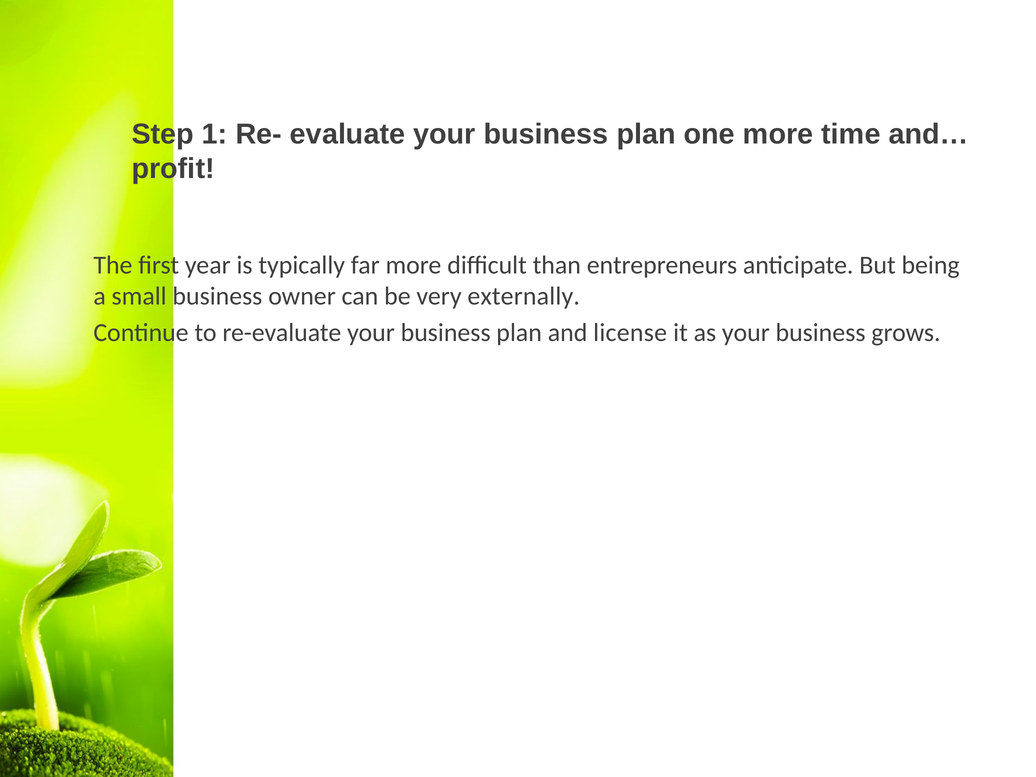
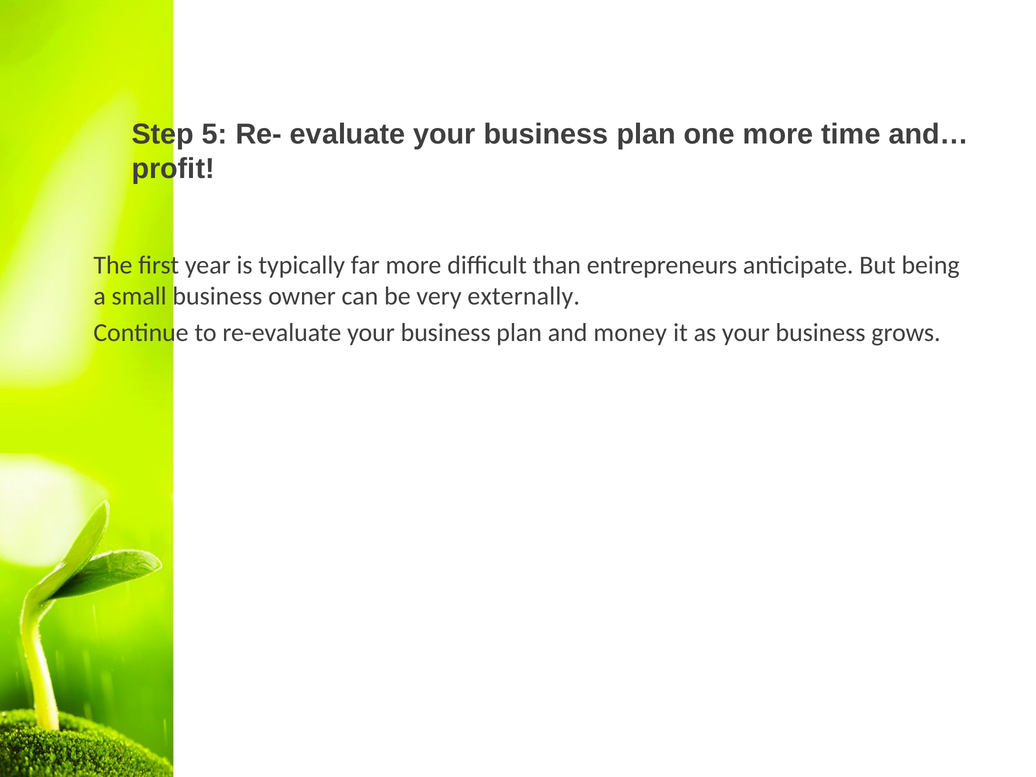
1: 1 -> 5
license: license -> money
